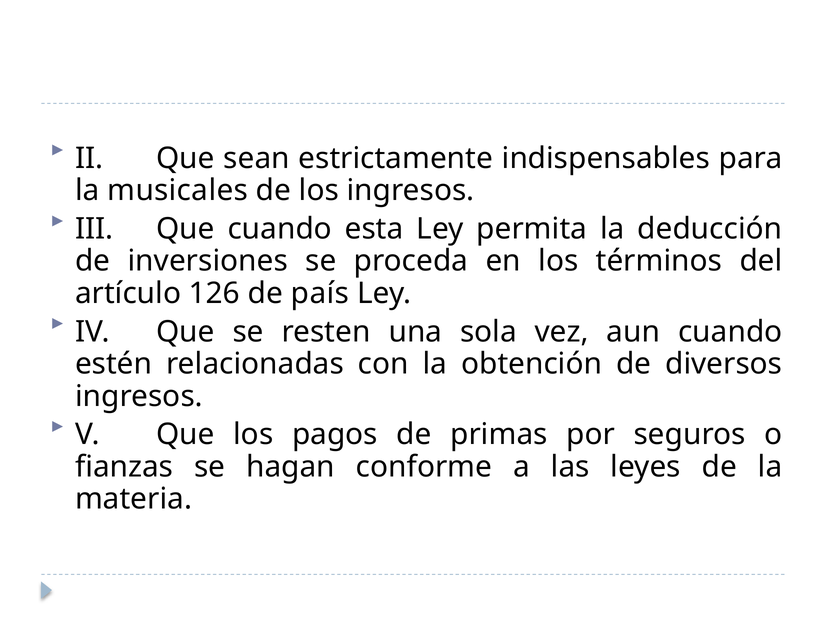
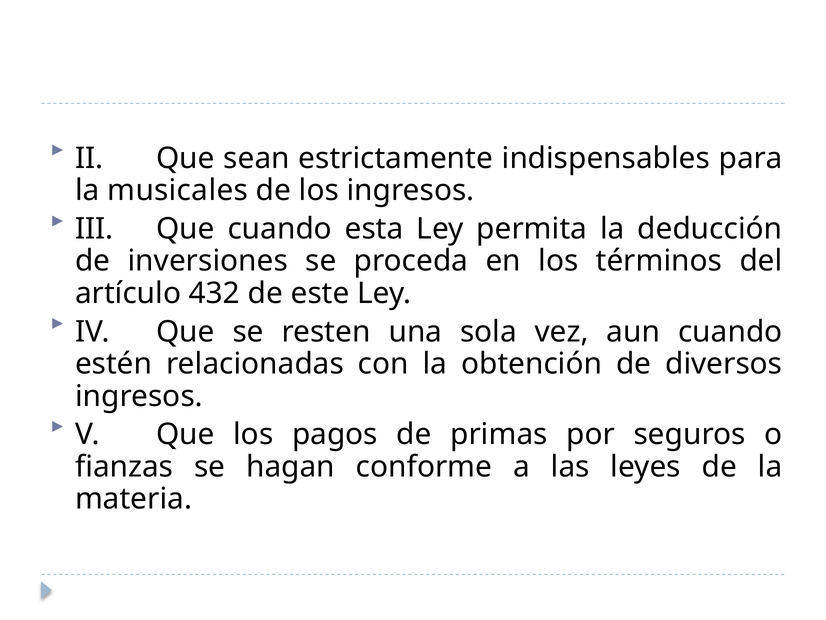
126: 126 -> 432
país: país -> este
